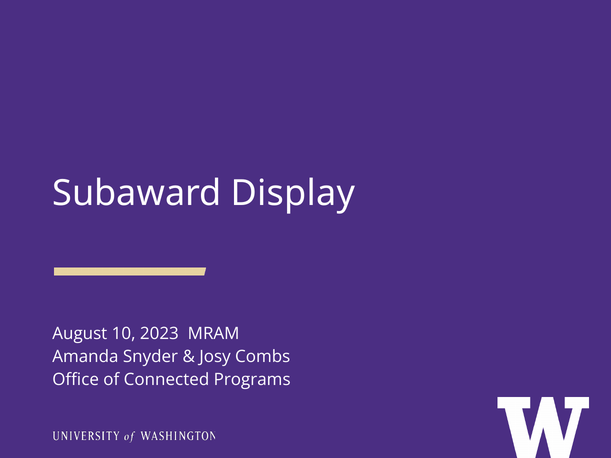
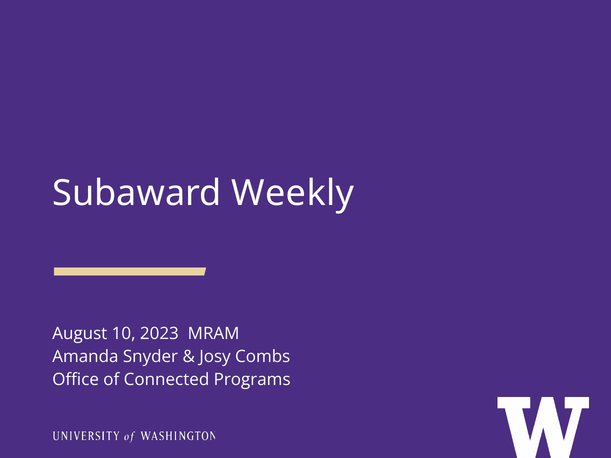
Display: Display -> Weekly
